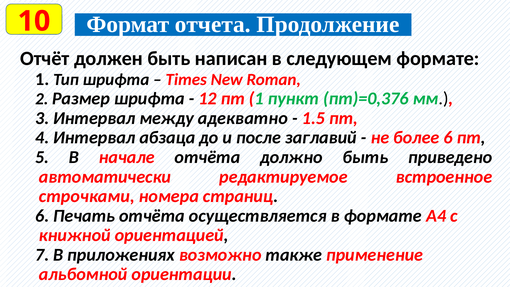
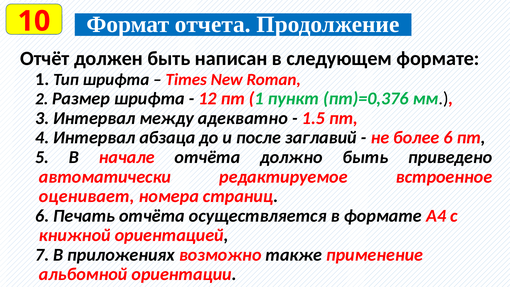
строчками: строчками -> оценивает
